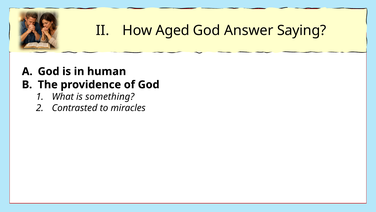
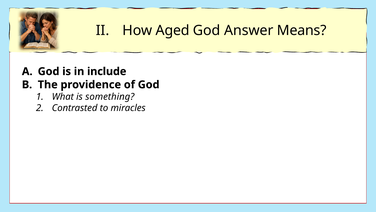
Saying: Saying -> Means
human: human -> include
